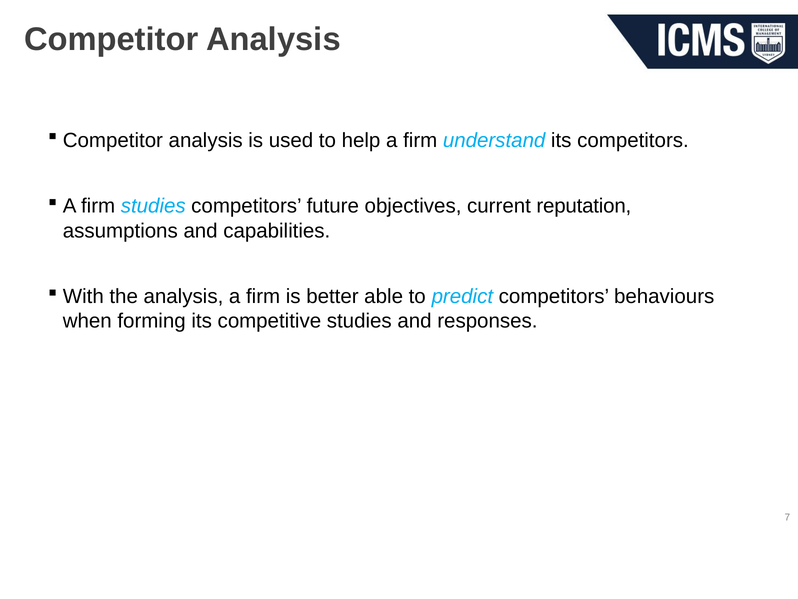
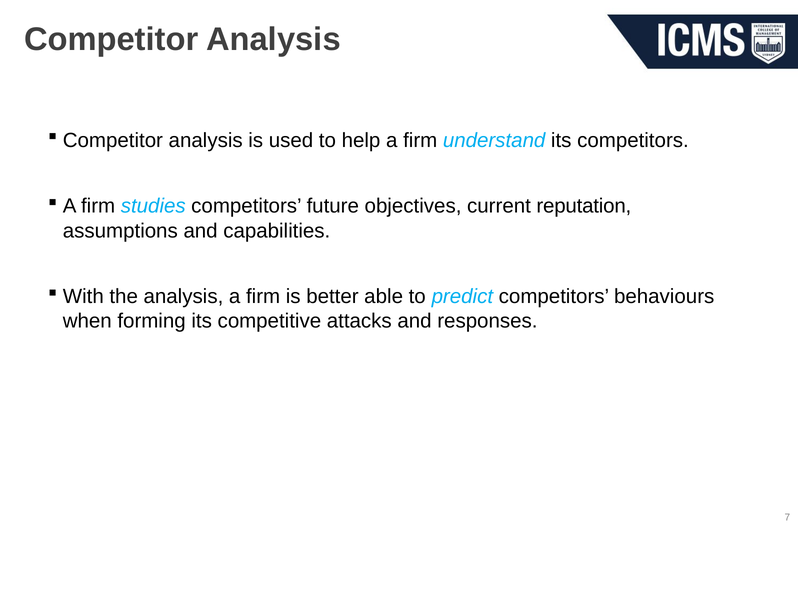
competitive studies: studies -> attacks
